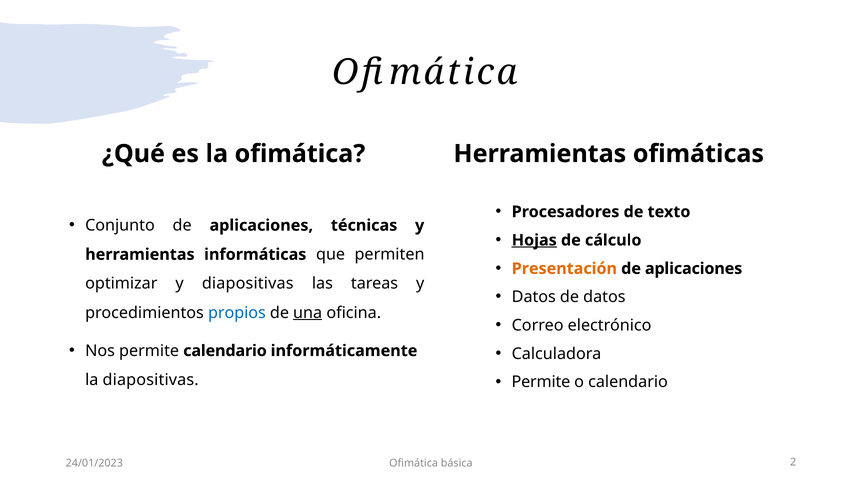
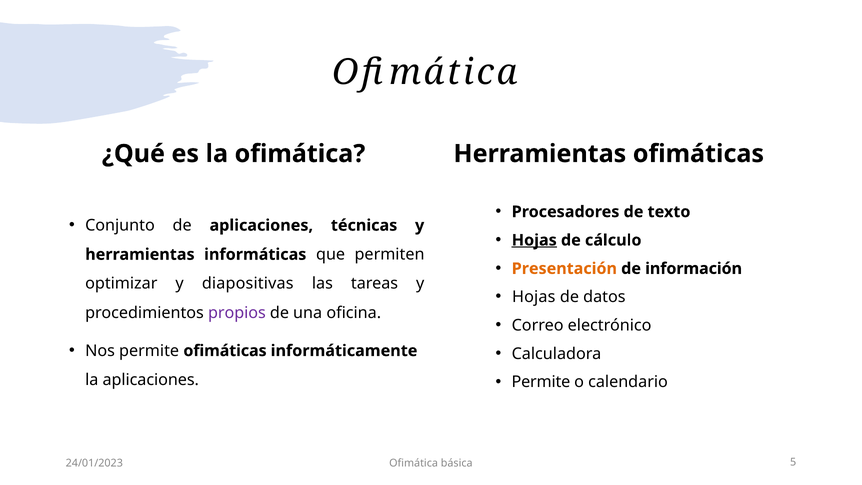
aplicaciones at (694, 269): aplicaciones -> información
Datos at (534, 297): Datos -> Hojas
propios colour: blue -> purple
una underline: present -> none
permite calendario: calendario -> ofimáticas
la diapositivas: diapositivas -> aplicaciones
2: 2 -> 5
